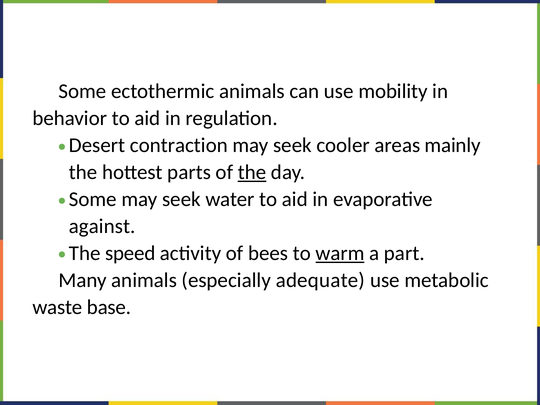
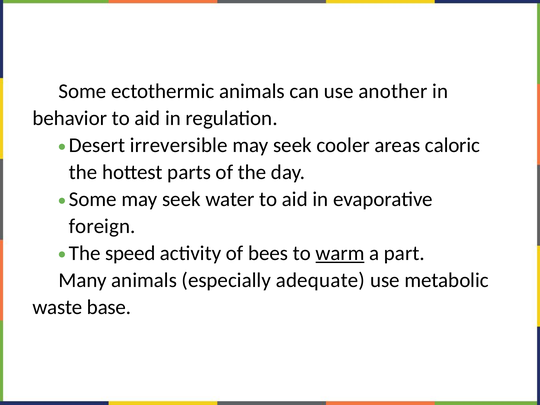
mobility: mobility -> another
contraction: contraction -> irreversible
mainly: mainly -> caloric
the at (252, 172) underline: present -> none
against: against -> foreign
